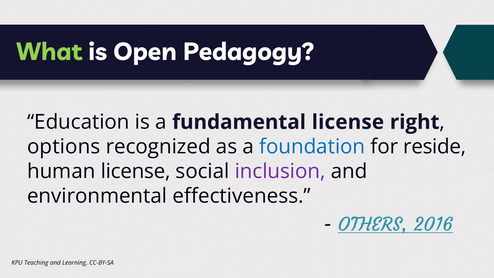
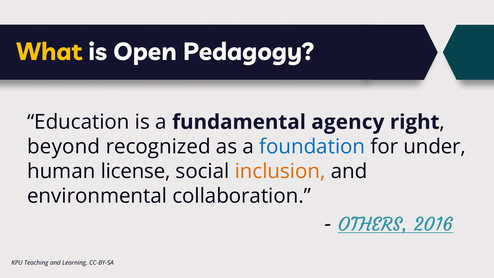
What colour: light green -> yellow
fundamental license: license -> agency
options: options -> beyond
reside: reside -> under
inclusion colour: purple -> orange
effectiveness: effectiveness -> collaboration
